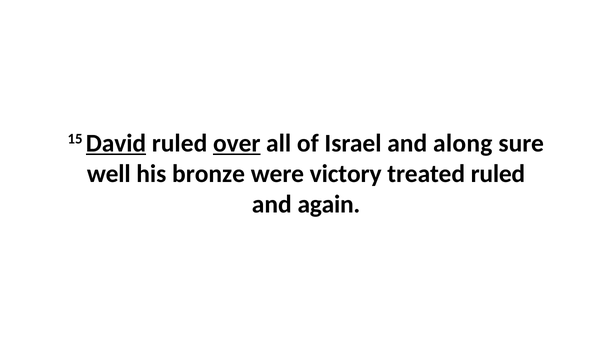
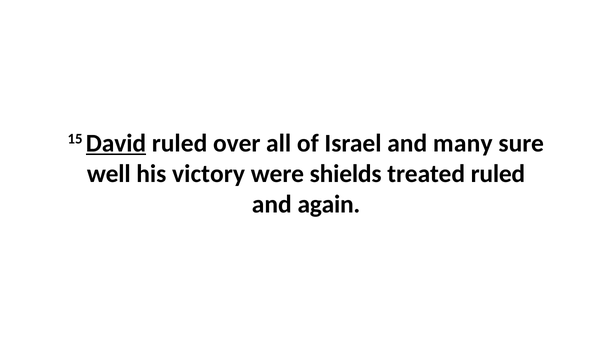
over underline: present -> none
along: along -> many
bronze: bronze -> victory
victory: victory -> shields
